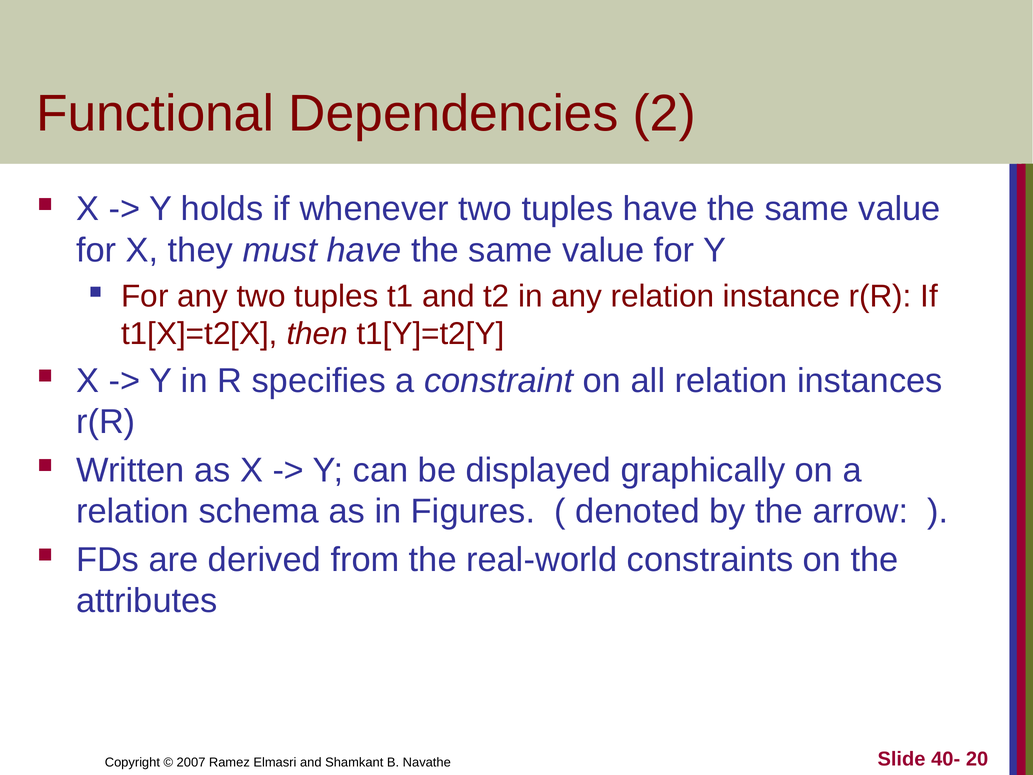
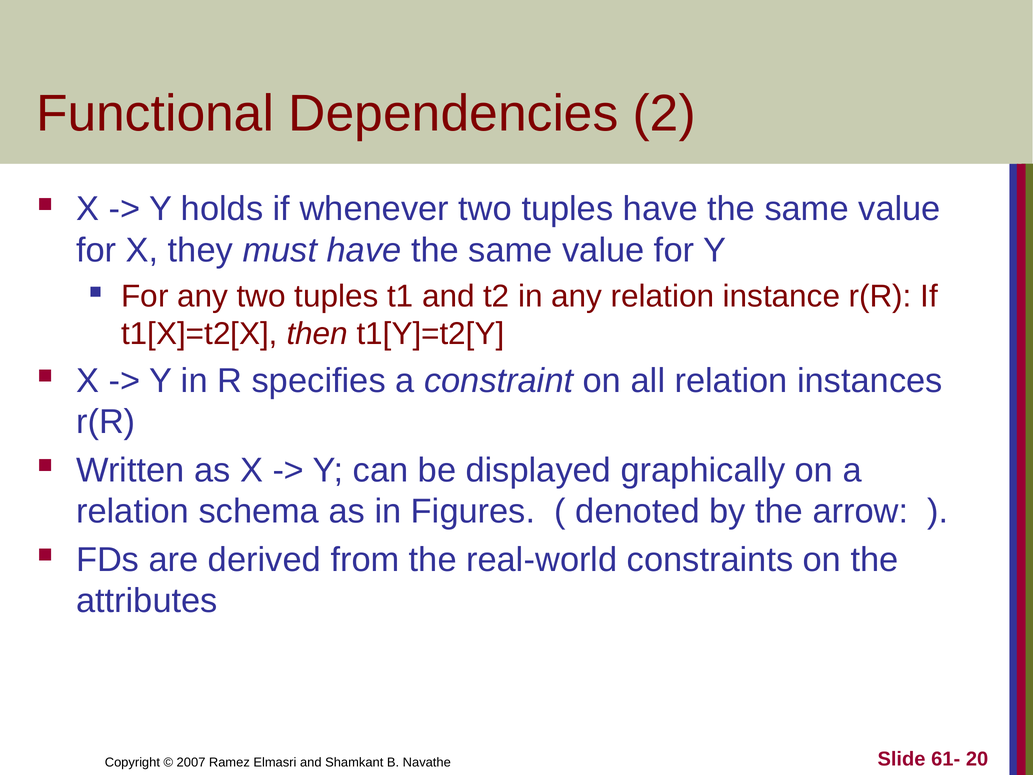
40-: 40- -> 61-
